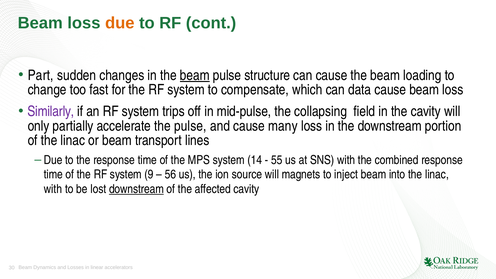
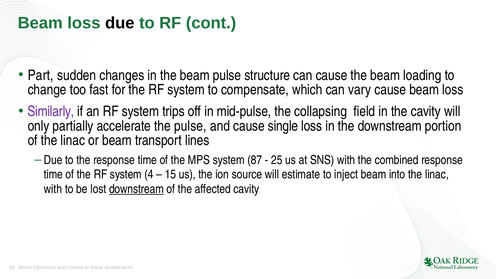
due at (120, 23) colour: orange -> black
beam at (195, 75) underline: present -> none
data: data -> vary
many: many -> single
14: 14 -> 87
55: 55 -> 25
9: 9 -> 4
56: 56 -> 15
magnets: magnets -> estimate
